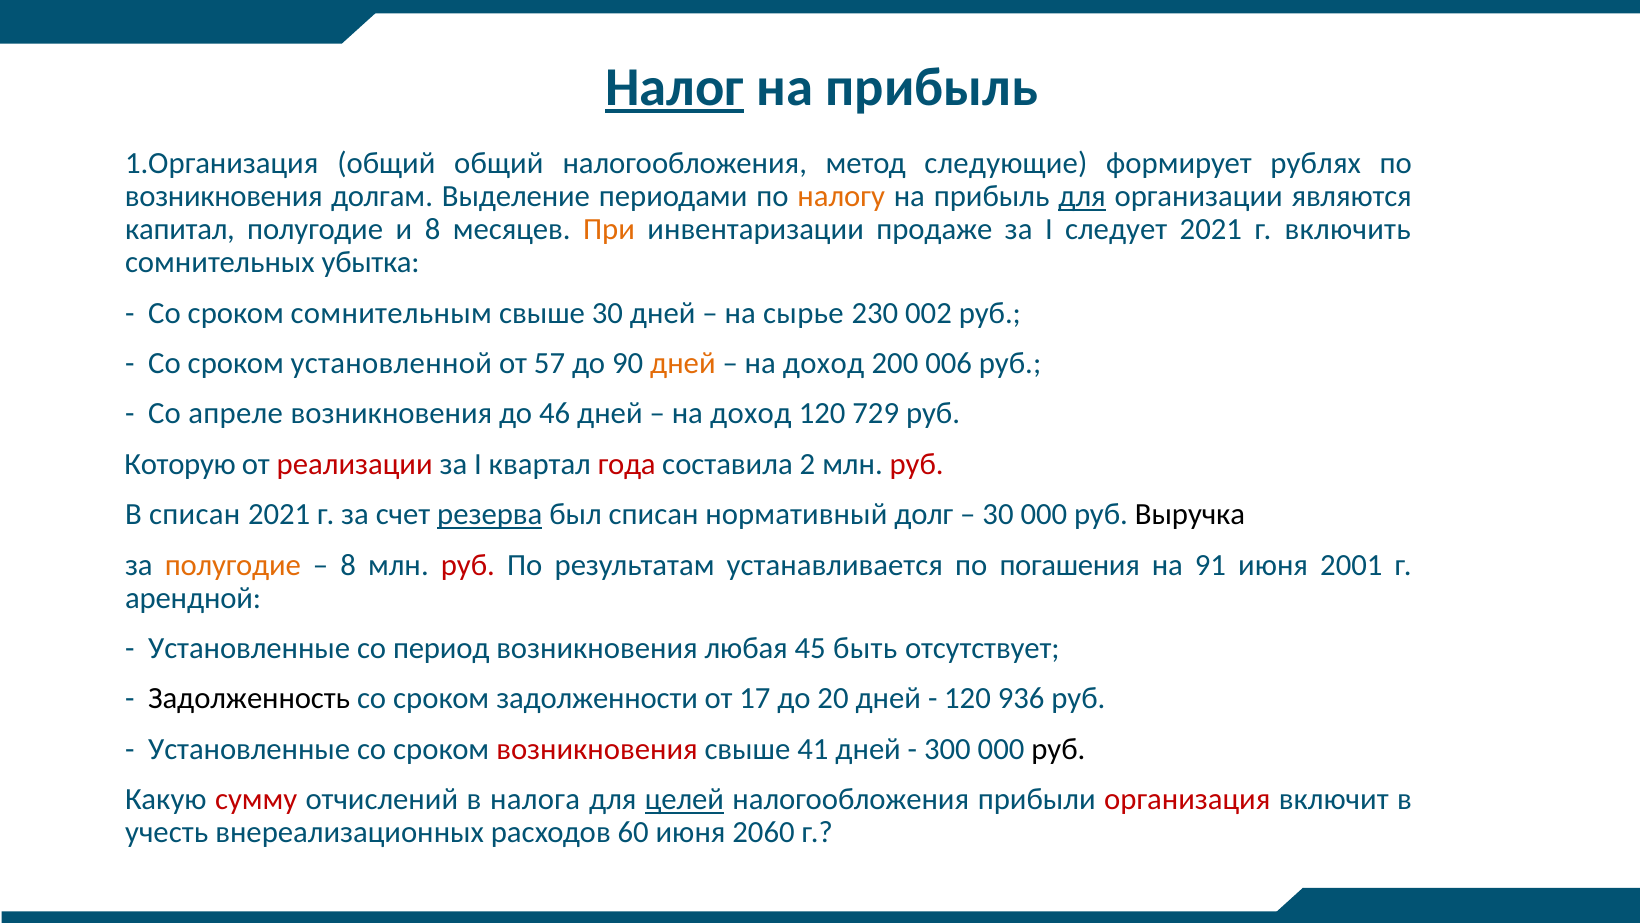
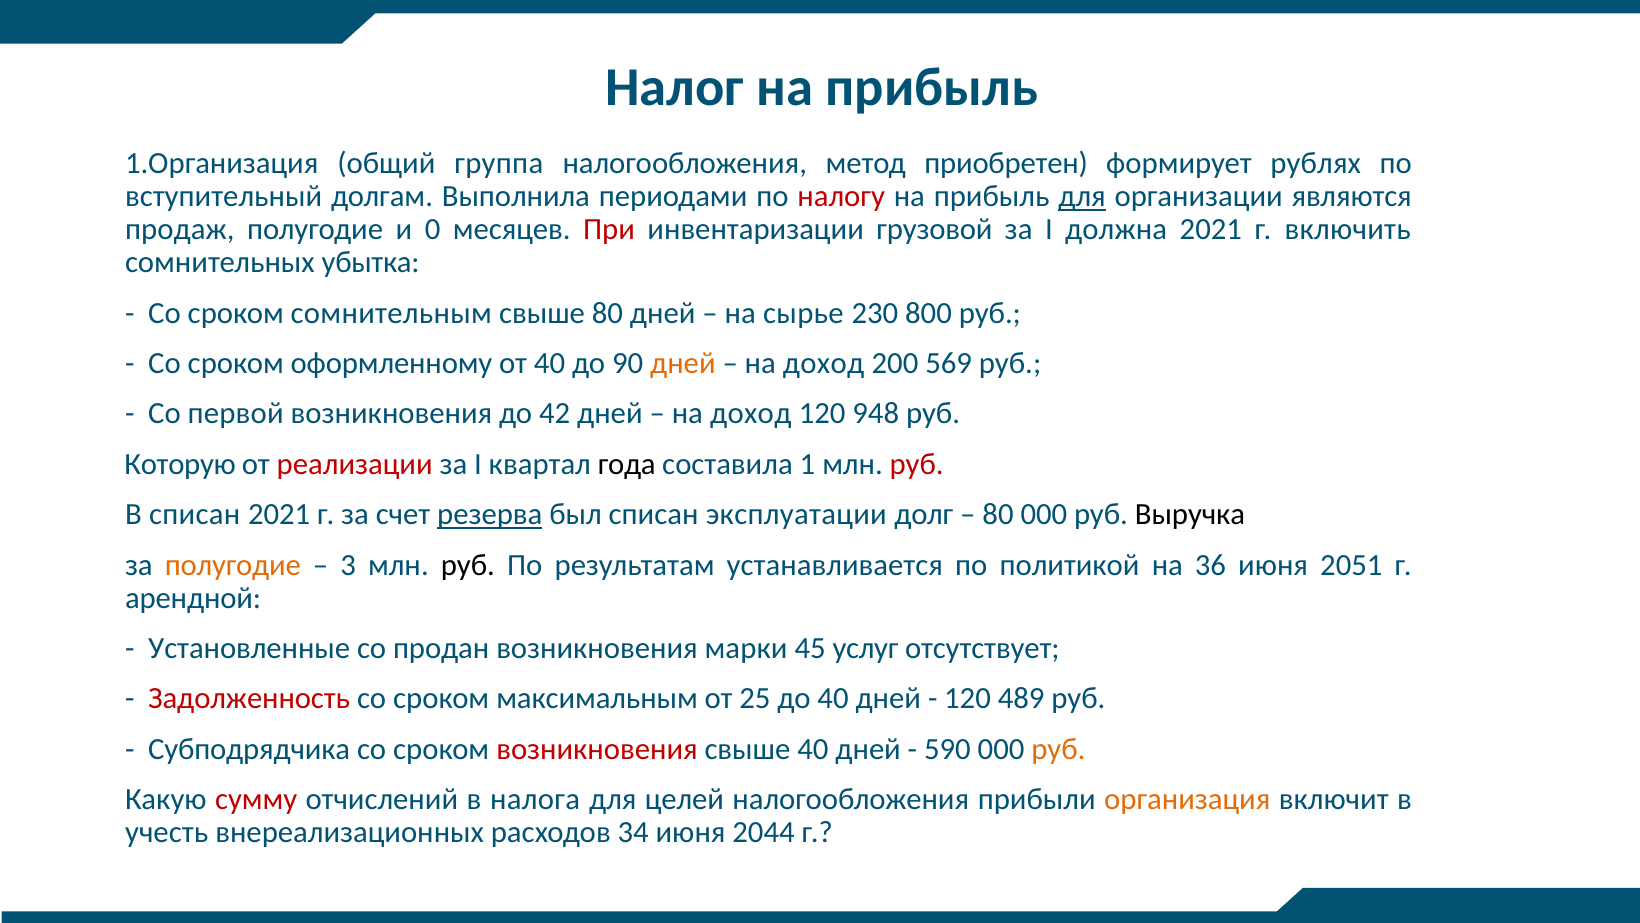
Налог underline: present -> none
общий общий: общий -> группа
следующие: следующие -> приобретен
возникновения at (224, 196): возникновения -> вступительный
Выделение: Выделение -> Выполнила
налогу colour: orange -> red
капитал: капитал -> продаж
и 8: 8 -> 0
При colour: orange -> red
продаже: продаже -> грузовой
следует: следует -> должна
свыше 30: 30 -> 80
002: 002 -> 800
установленной: установленной -> оформленному
от 57: 57 -> 40
006: 006 -> 569
апреле: апреле -> первой
46: 46 -> 42
729: 729 -> 948
года colour: red -> black
2: 2 -> 1
нормативный: нормативный -> эксплуатации
30 at (998, 514): 30 -> 80
8 at (348, 565): 8 -> 3
руб at (468, 565) colour: red -> black
погашения: погашения -> политикой
91: 91 -> 36
2001: 2001 -> 2051
период: период -> продан
любая: любая -> марки
быть: быть -> услуг
Задолженность colour: black -> red
задолженности: задолженности -> максимальным
17: 17 -> 25
до 20: 20 -> 40
936: 936 -> 489
Установленные at (249, 749): Установленные -> Субподрядчика
свыше 41: 41 -> 40
300: 300 -> 590
руб at (1058, 749) colour: black -> orange
целей underline: present -> none
организация colour: red -> orange
60: 60 -> 34
2060: 2060 -> 2044
